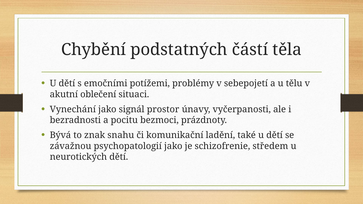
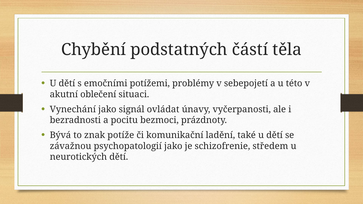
tělu: tělu -> této
prostor: prostor -> ovládat
snahu: snahu -> potíže
